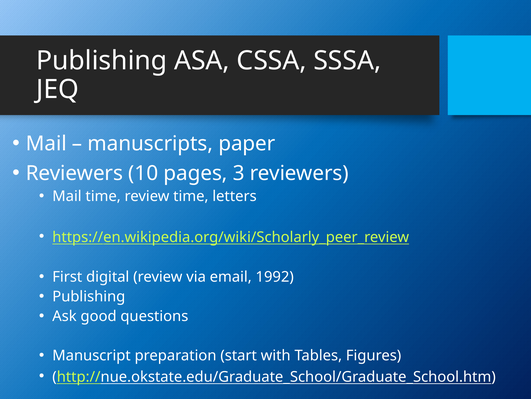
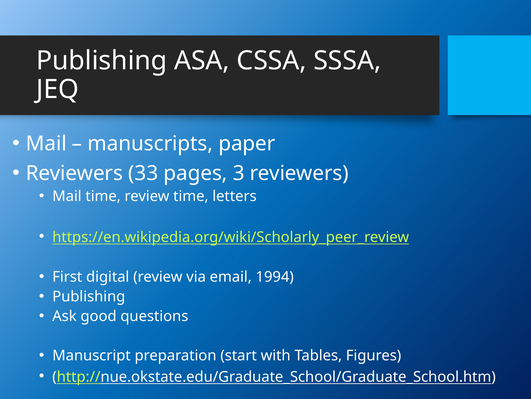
10: 10 -> 33
1992: 1992 -> 1994
